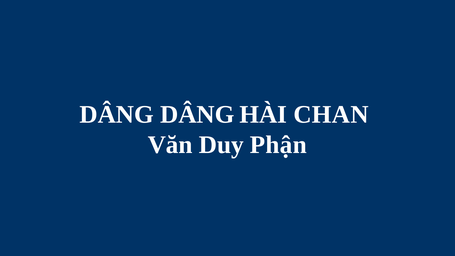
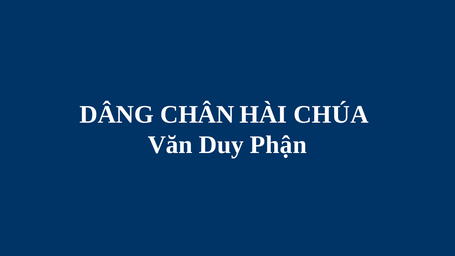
DÂNG DÂNG: DÂNG -> CHÂN
CHAN: CHAN -> CHÚA
